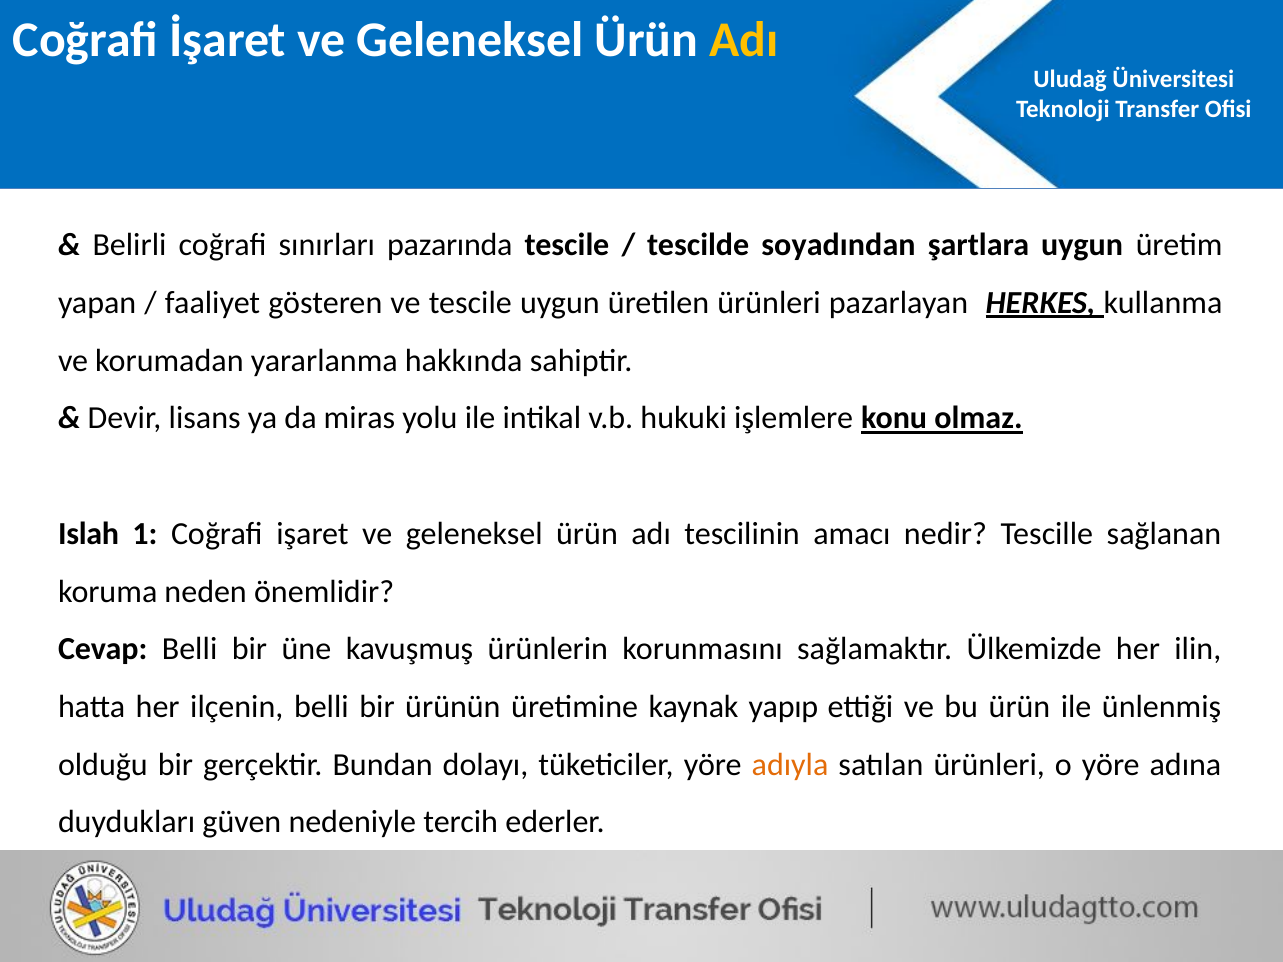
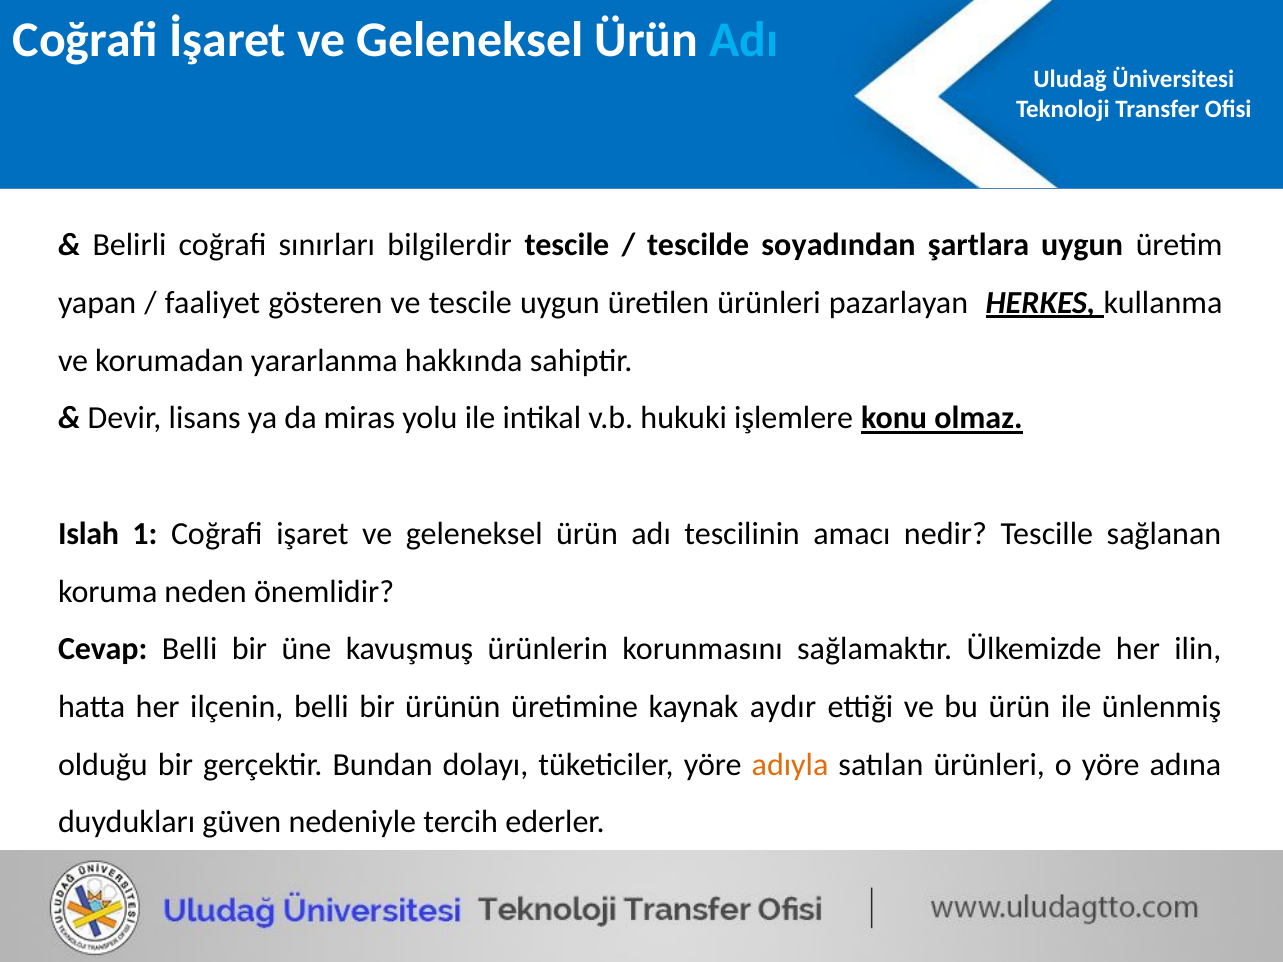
Adı at (744, 40) colour: yellow -> light blue
pazarında: pazarında -> bilgilerdir
yapıp: yapıp -> aydır
